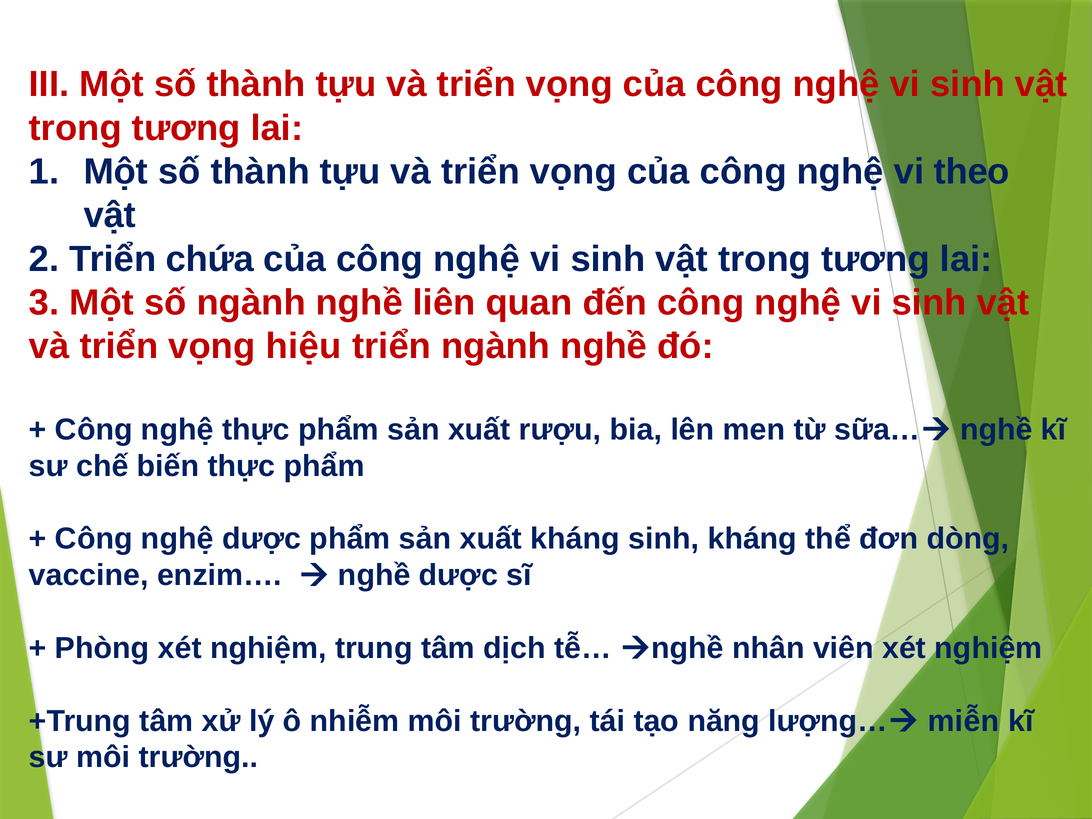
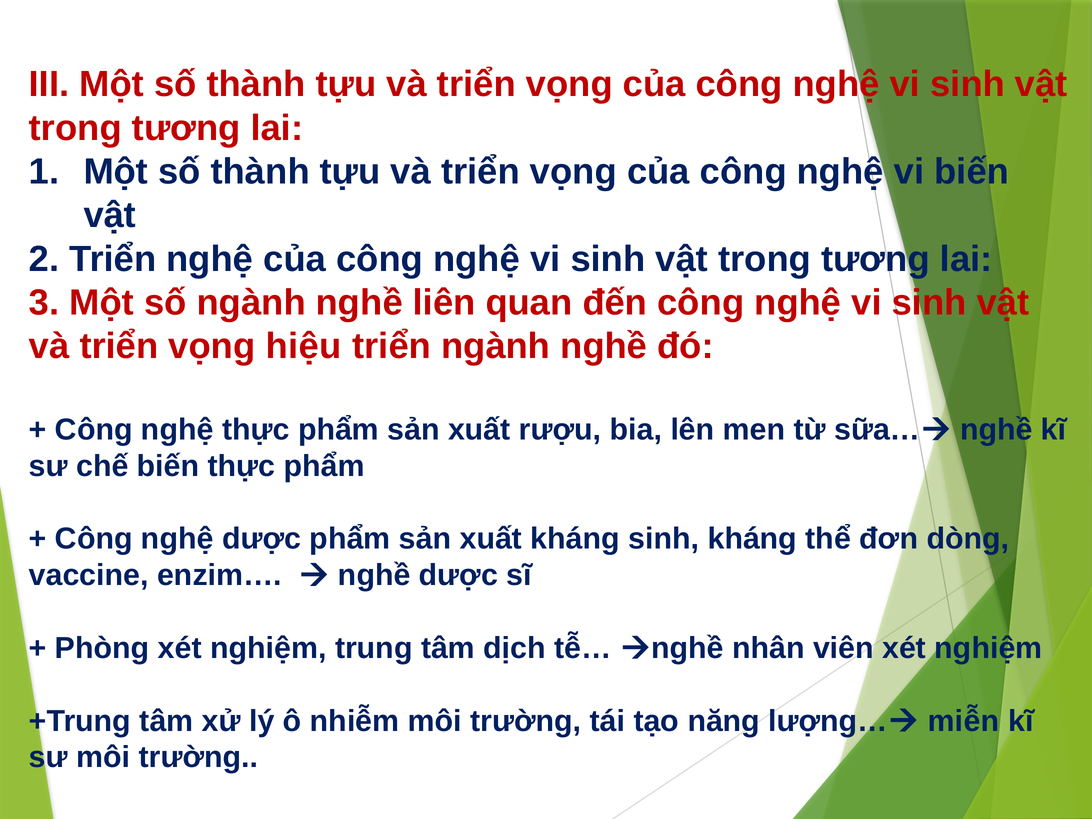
vi theo: theo -> biến
Triển chứa: chứa -> nghệ
